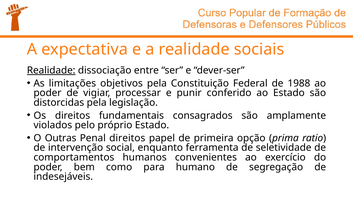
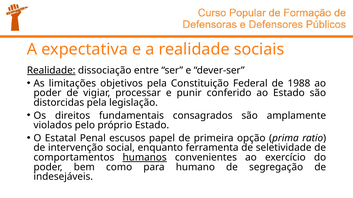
Outras: Outras -> Estatal
Penal direitos: direitos -> escusos
humanos underline: none -> present
